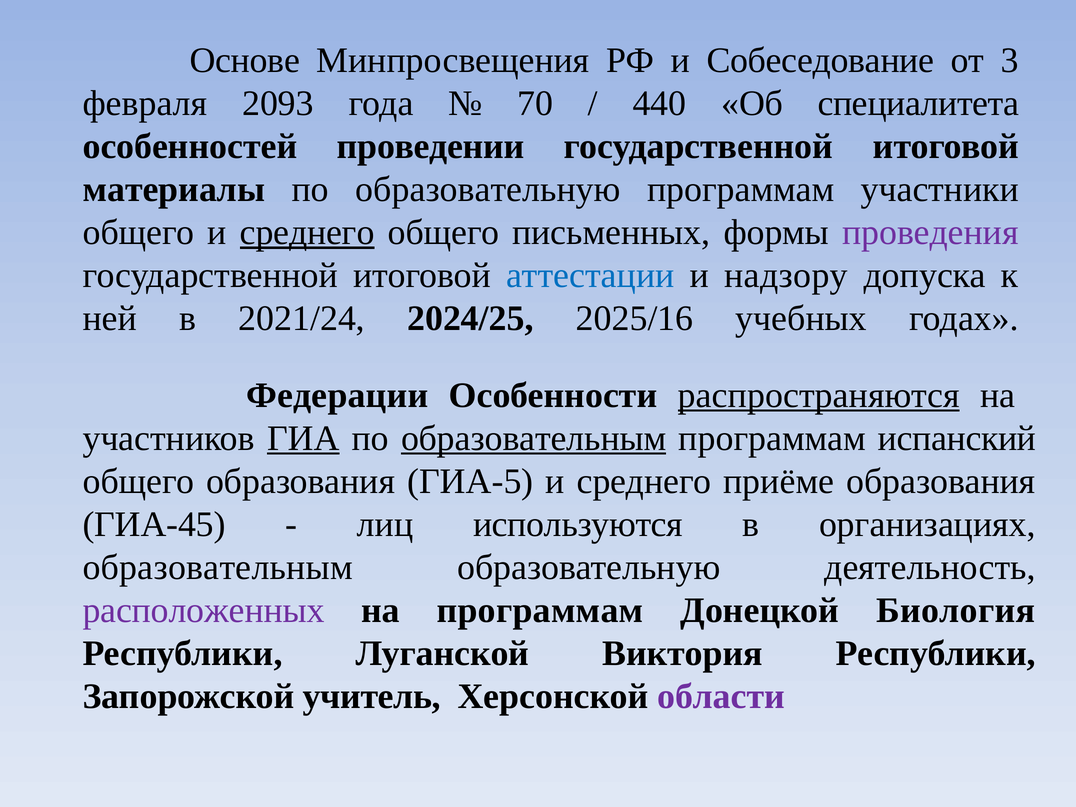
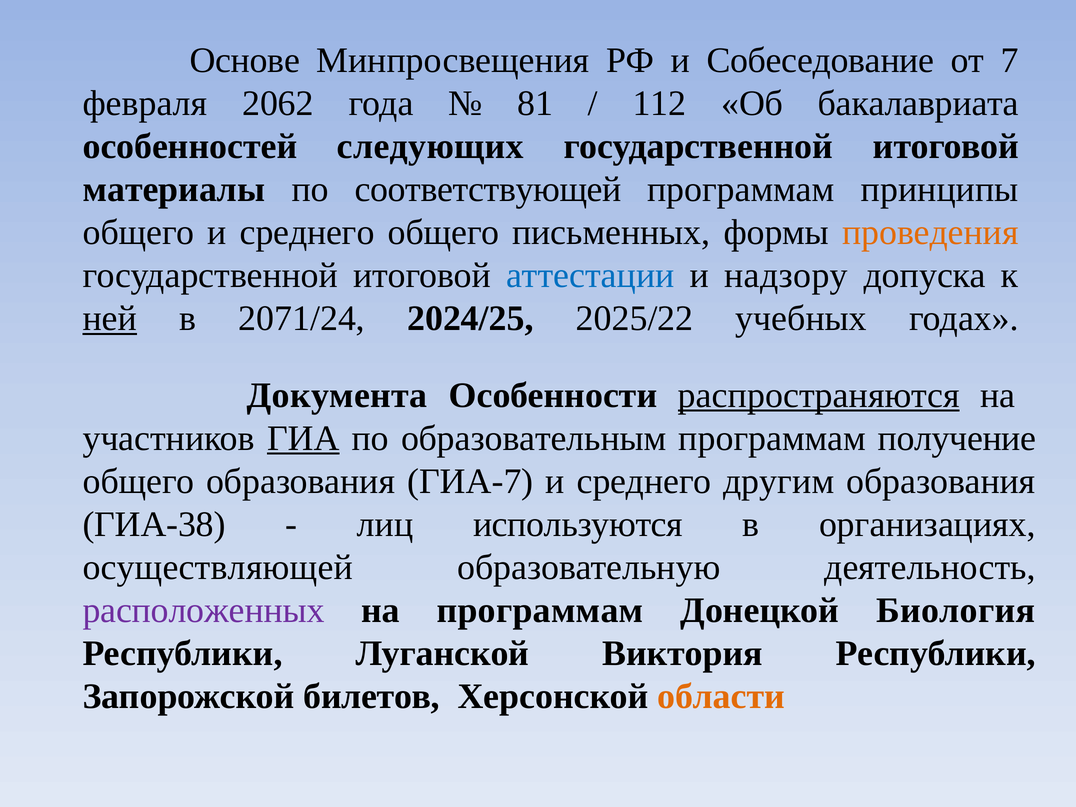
3: 3 -> 7
2093: 2093 -> 2062
70: 70 -> 81
440: 440 -> 112
специалитета: специалитета -> бакалавриата
проведении: проведении -> следующих
по образовательную: образовательную -> соответствующей
участники: участники -> принципы
среднего at (307, 232) underline: present -> none
проведения colour: purple -> orange
ней underline: none -> present
2021/24: 2021/24 -> 2071/24
2025/16: 2025/16 -> 2025/22
Федерации: Федерации -> Документа
образовательным at (534, 438) underline: present -> none
испанский: испанский -> получение
ГИА-5: ГИА-5 -> ГИА-7
приёме: приёме -> другим
ГИА-45: ГИА-45 -> ГИА-38
образовательным at (218, 567): образовательным -> осуществляющей
учитель: учитель -> билетов
области colour: purple -> orange
